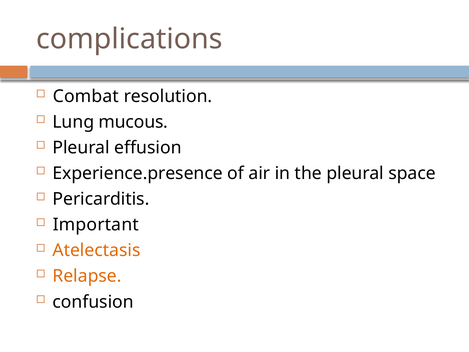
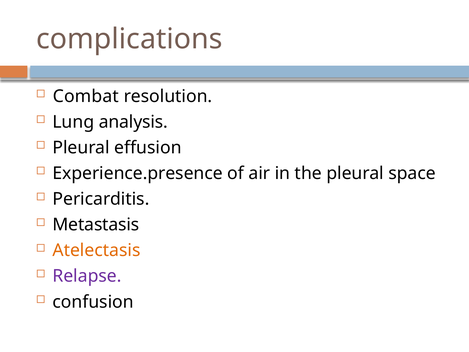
mucous: mucous -> analysis
Important: Important -> Metastasis
Relapse colour: orange -> purple
